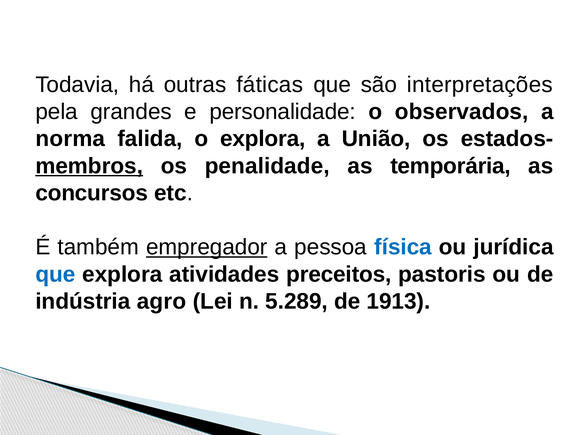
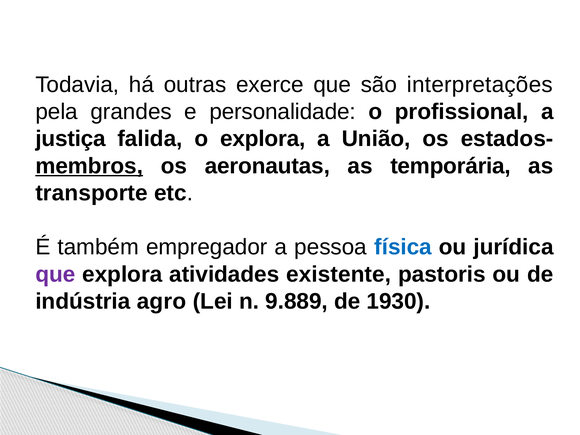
fáticas: fáticas -> exerce
observados: observados -> profissional
norma: norma -> justiça
penalidade: penalidade -> aeronautas
concursos: concursos -> transporte
empregador underline: present -> none
que at (55, 274) colour: blue -> purple
preceitos: preceitos -> existente
5.289: 5.289 -> 9.889
1913: 1913 -> 1930
